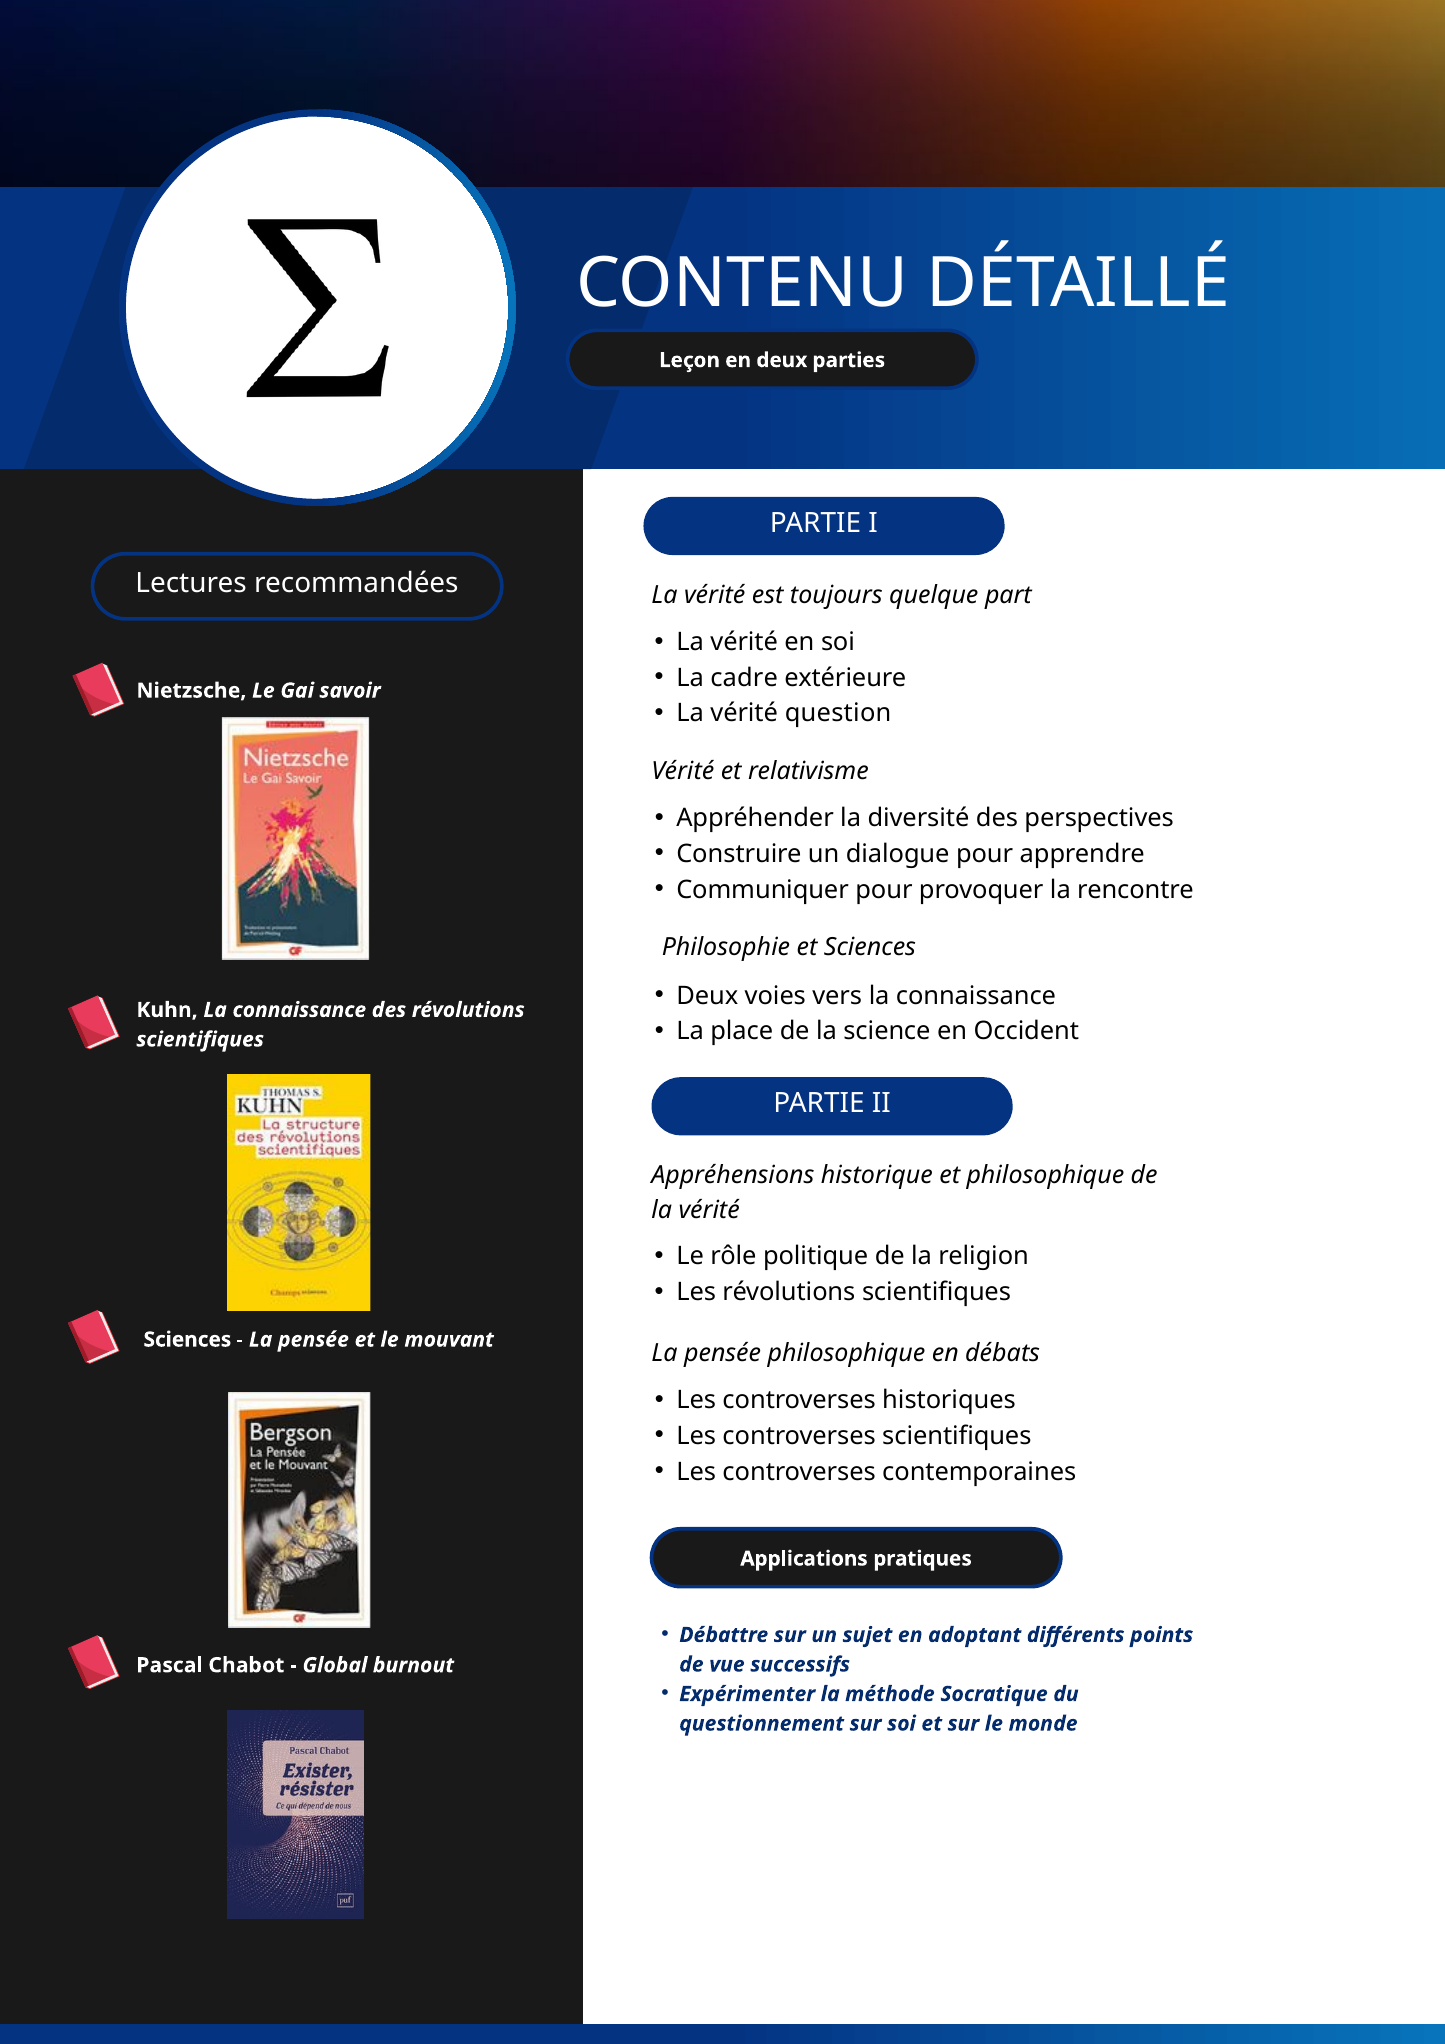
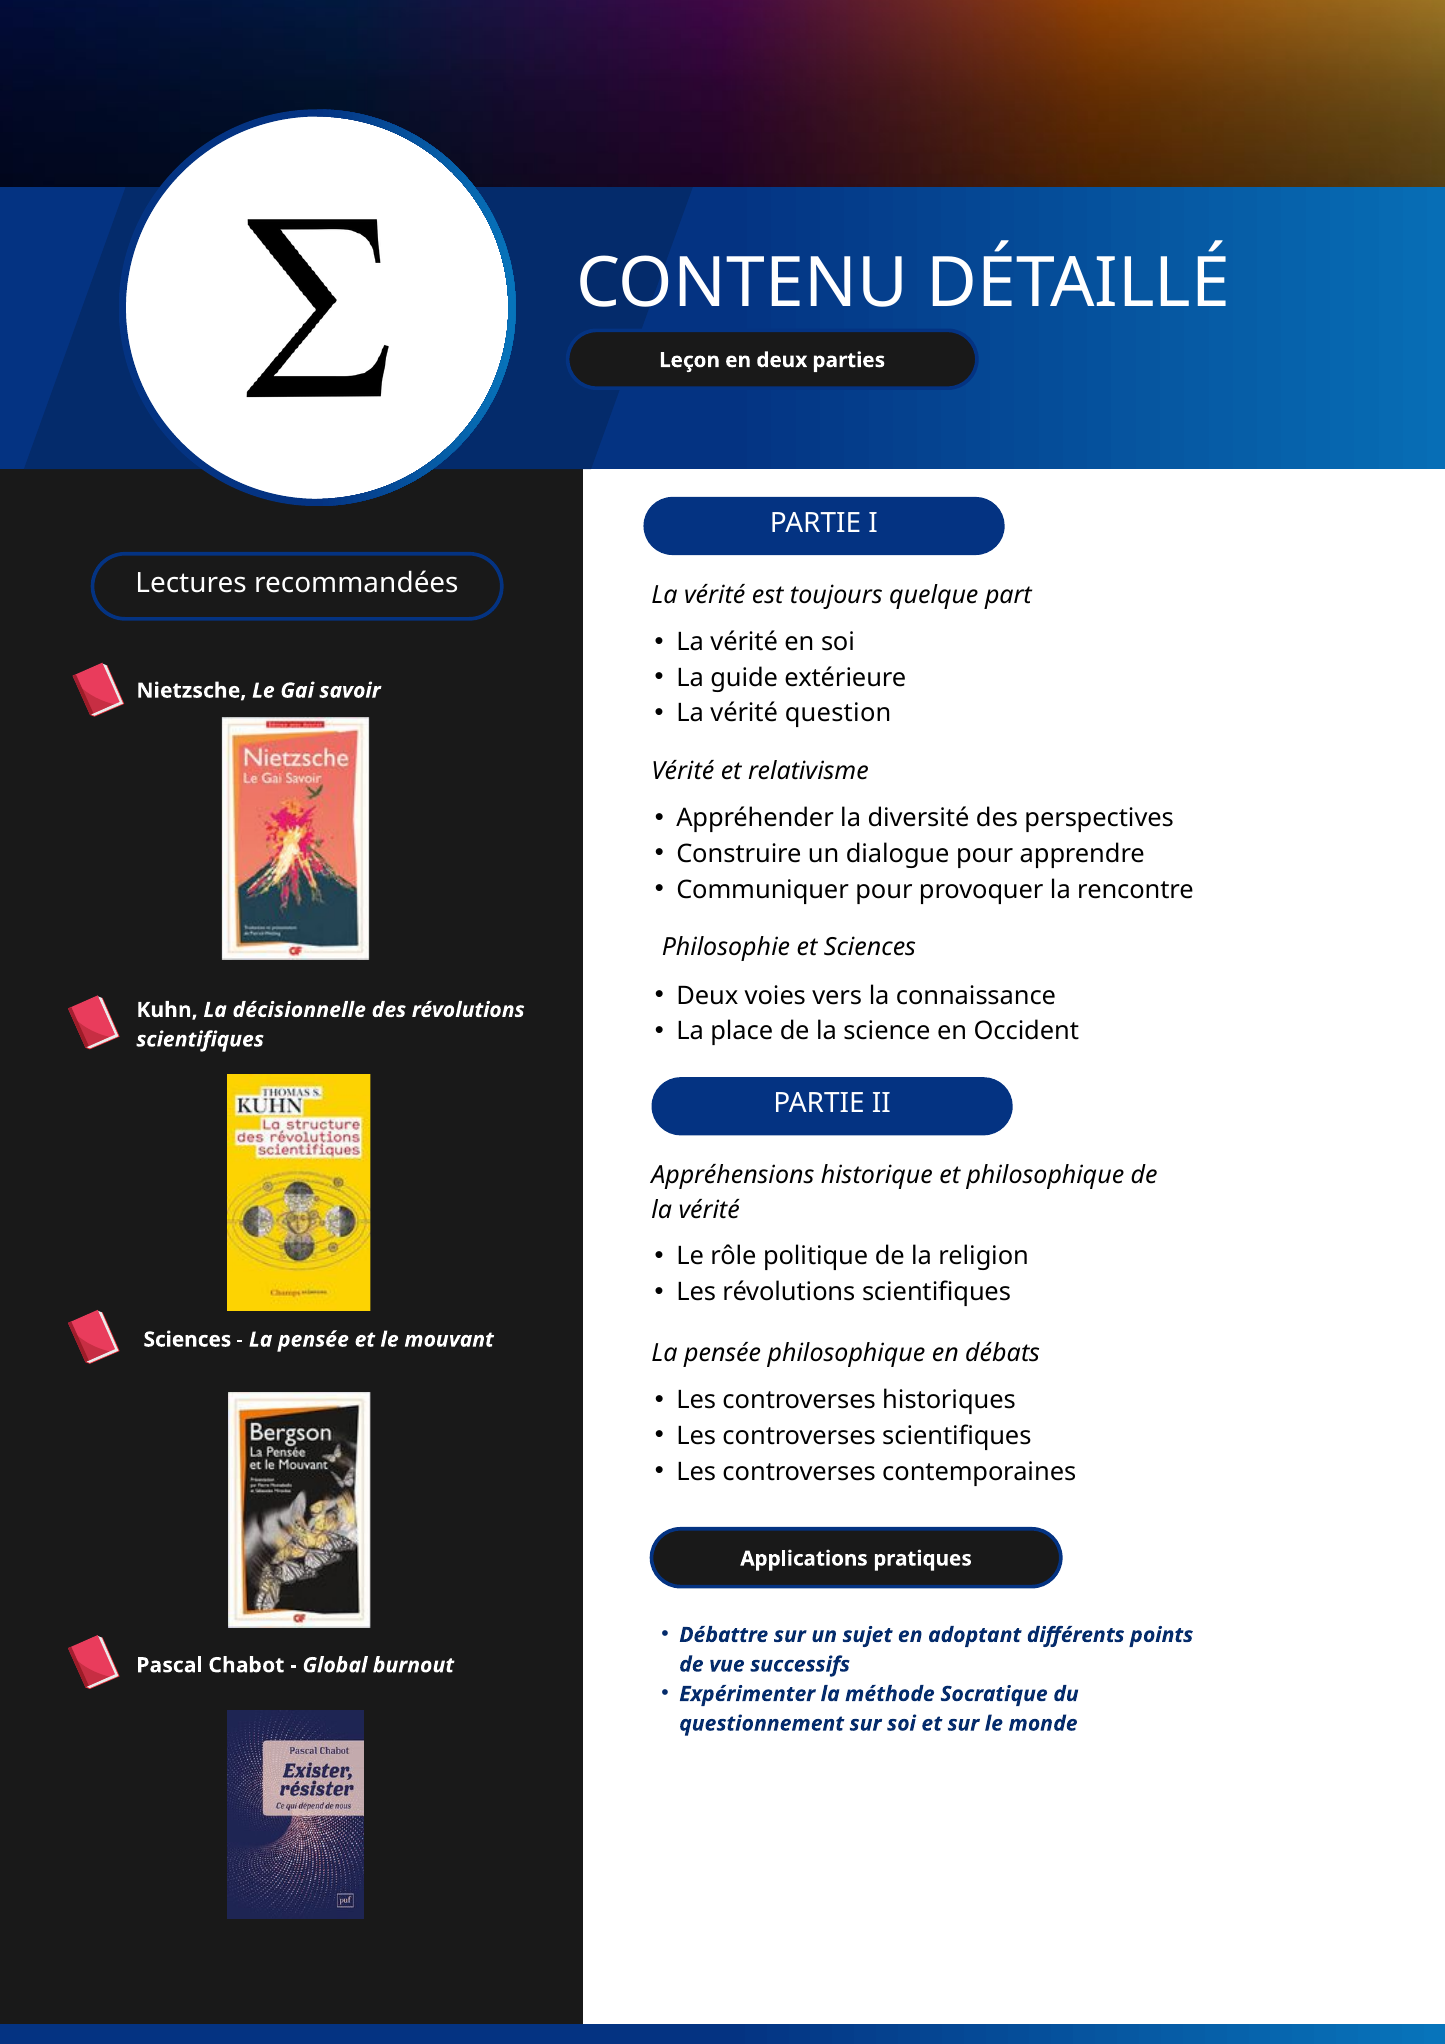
cadre: cadre -> guide
Kuhn La connaissance: connaissance -> décisionnelle
